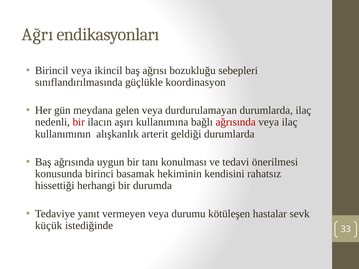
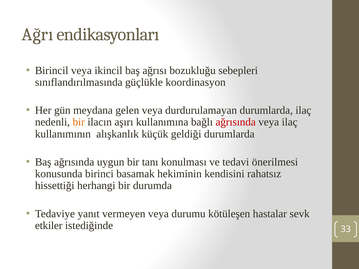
bir at (79, 122) colour: red -> orange
arterit: arterit -> küçük
küçük: küçük -> etkiler
